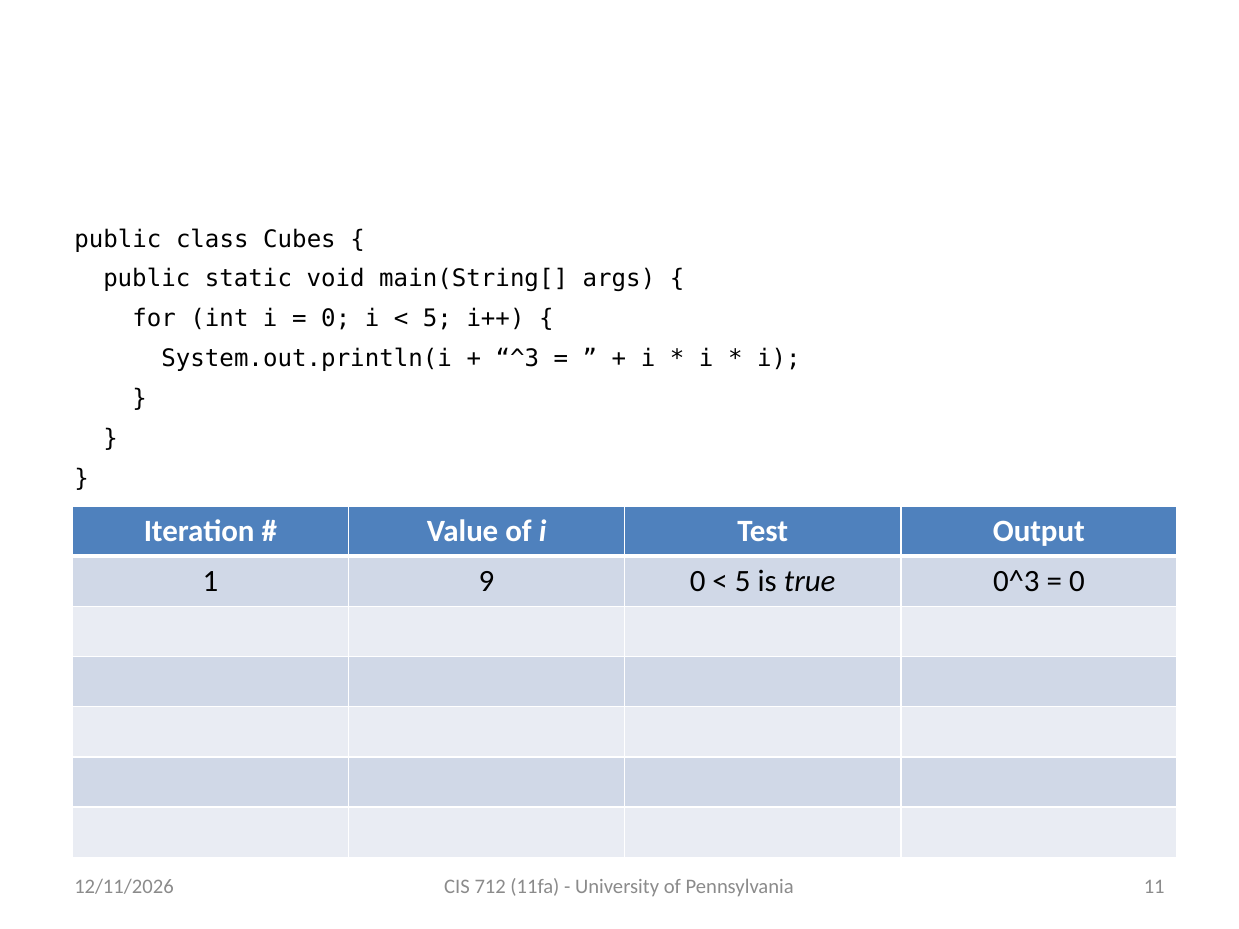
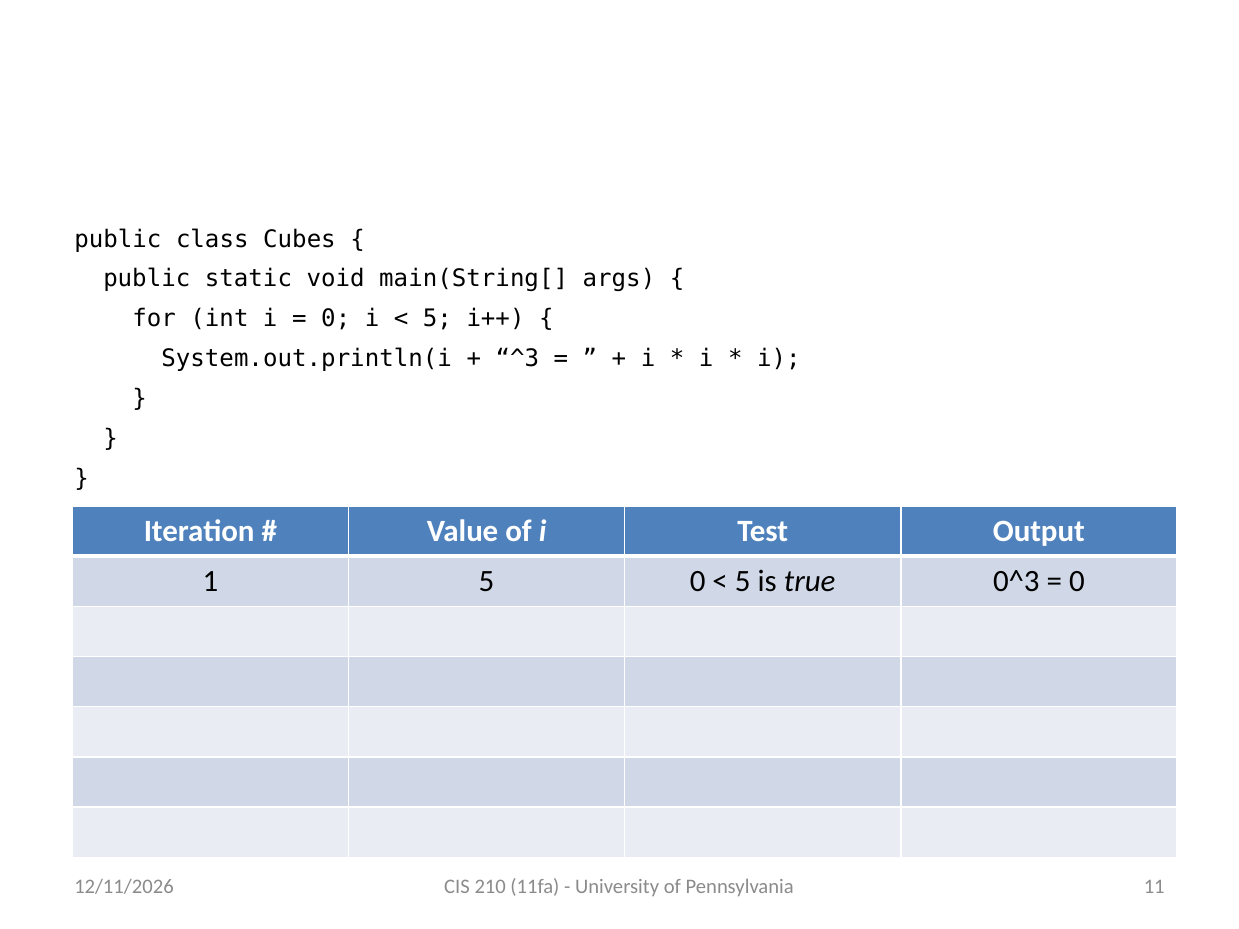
1 9: 9 -> 5
712: 712 -> 210
